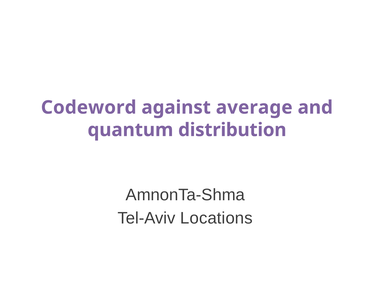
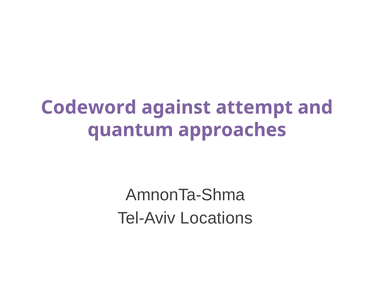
average: average -> attempt
distribution: distribution -> approaches
